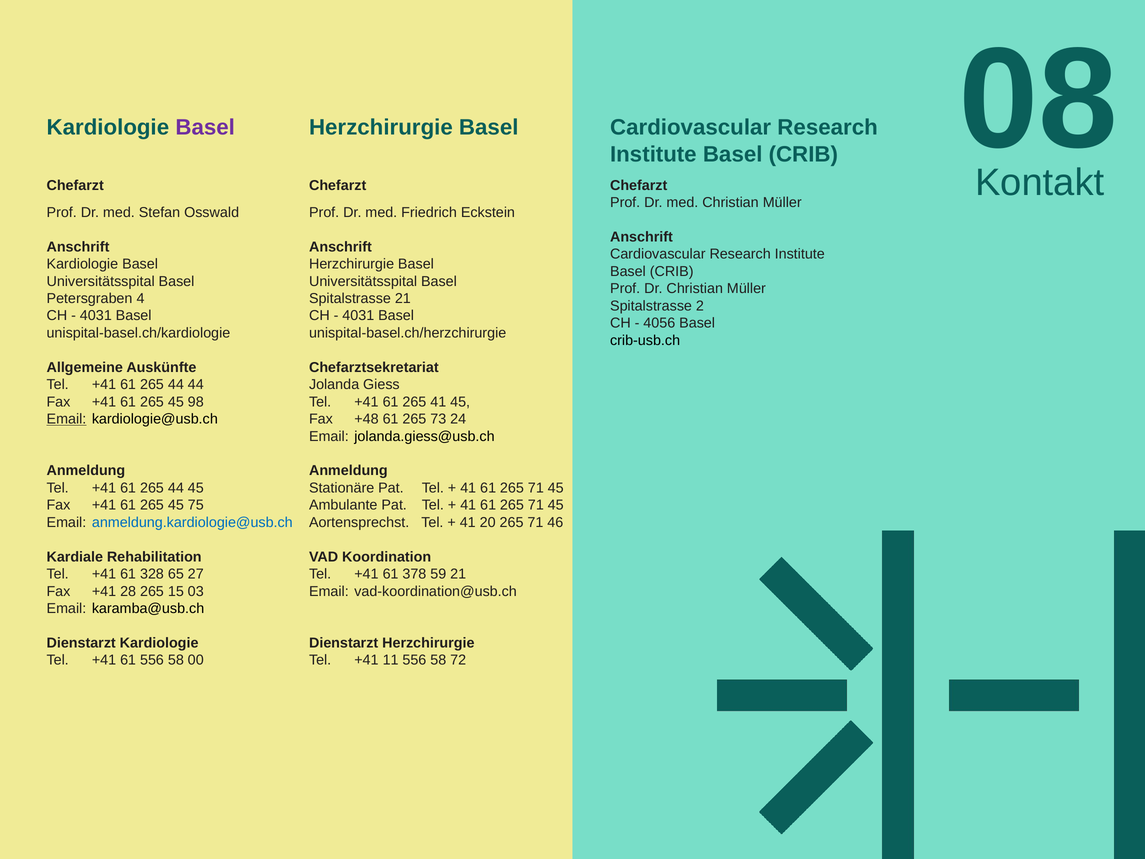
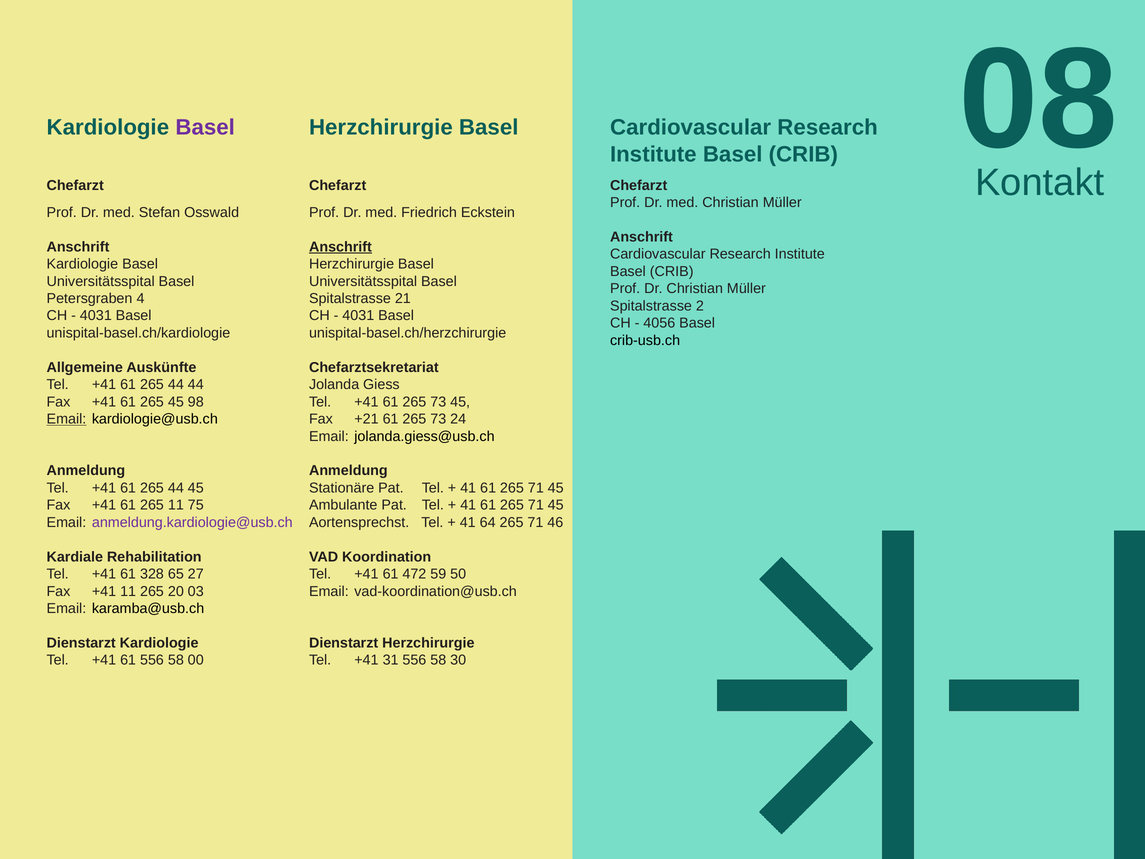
Anschrift at (340, 247) underline: none -> present
+41 61 265 41: 41 -> 73
+48: +48 -> +21
45 at (176, 505): 45 -> 11
anmeldung.kardiologie@usb.ch colour: blue -> purple
20: 20 -> 64
378: 378 -> 472
59 21: 21 -> 50
+41 28: 28 -> 11
15: 15 -> 20
11: 11 -> 31
72: 72 -> 30
